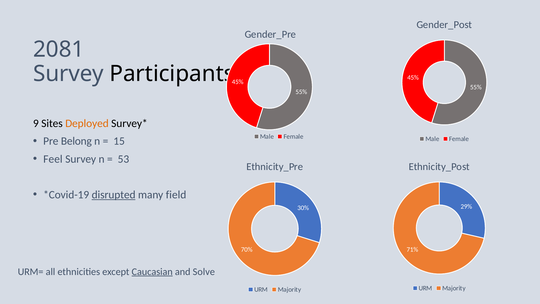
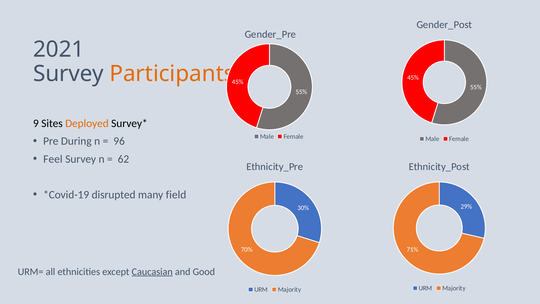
2081: 2081 -> 2021
Participants colour: black -> orange
Belong: Belong -> During
15: 15 -> 96
53: 53 -> 62
disrupted underline: present -> none
Solve: Solve -> Good
